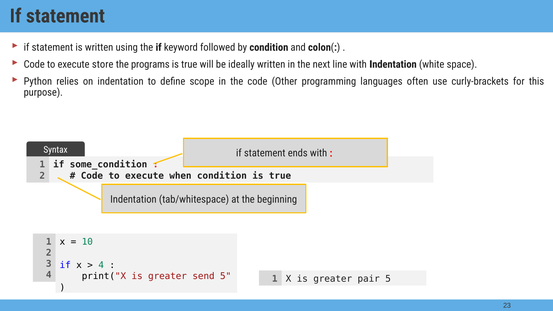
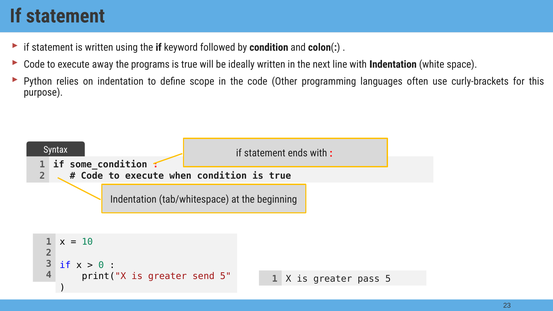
store: store -> away
4 at (101, 265): 4 -> 0
pair: pair -> pass
